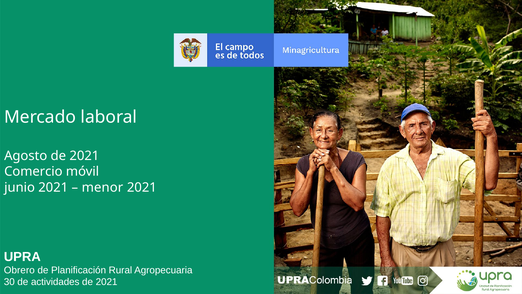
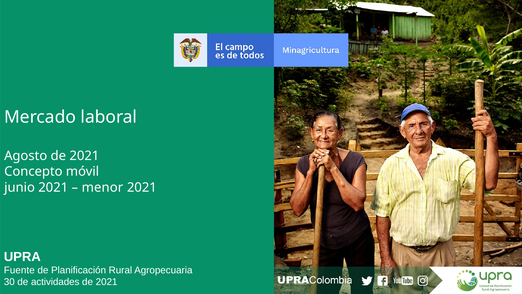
Comercio: Comercio -> Concepto
Obrero: Obrero -> Fuente
